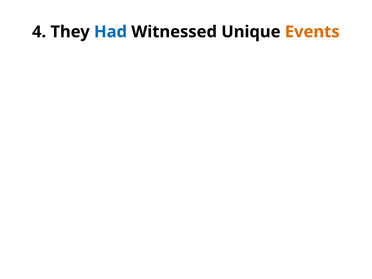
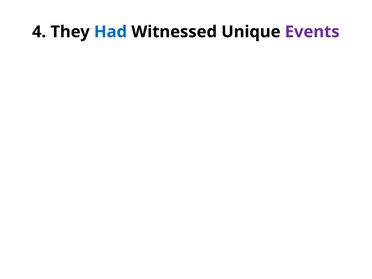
Events colour: orange -> purple
